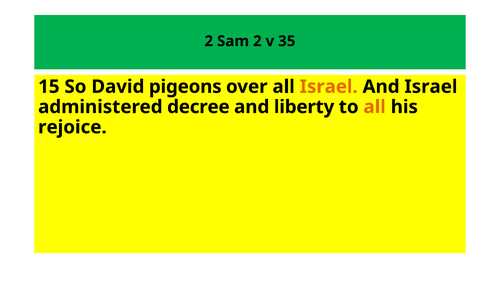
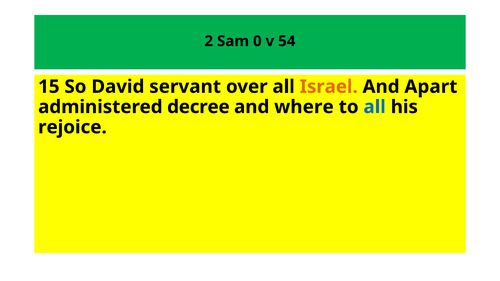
Sam 2: 2 -> 0
35: 35 -> 54
pigeons: pigeons -> servant
And Israel: Israel -> Apart
liberty: liberty -> where
all at (375, 107) colour: orange -> blue
